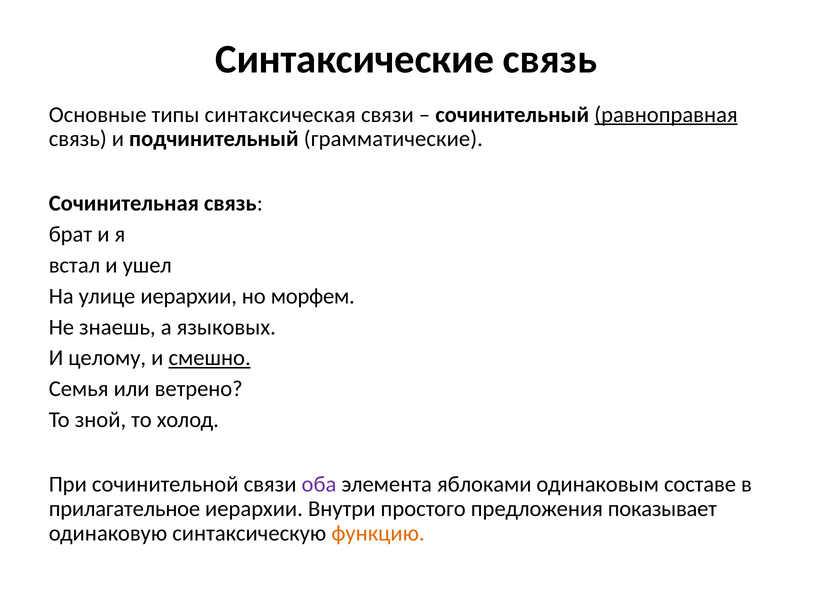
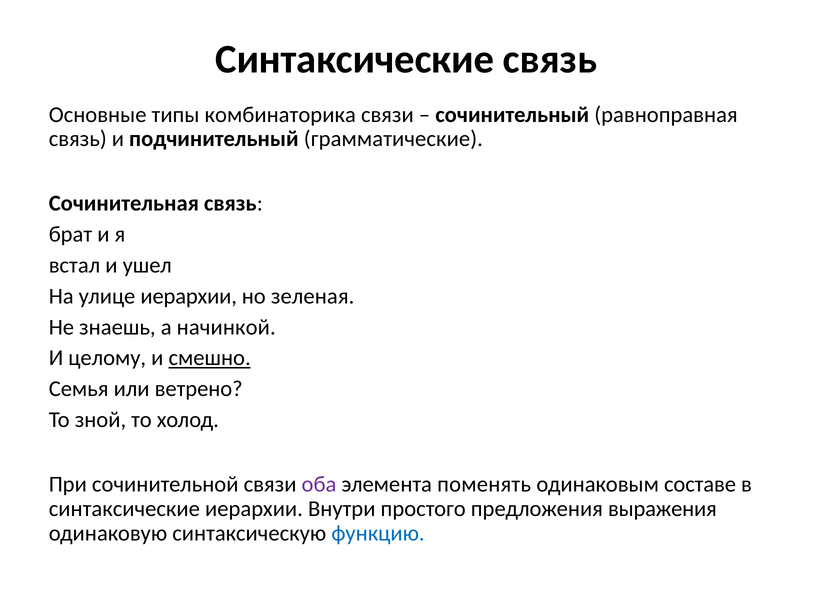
синтаксическая: синтаксическая -> комбинаторика
равноправная underline: present -> none
морфем: морфем -> зеленая
языковых: языковых -> начинкой
яблоками: яблоками -> поменять
прилагательное at (124, 508): прилагательное -> синтаксические
показывает: показывает -> выражения
функцию colour: orange -> blue
